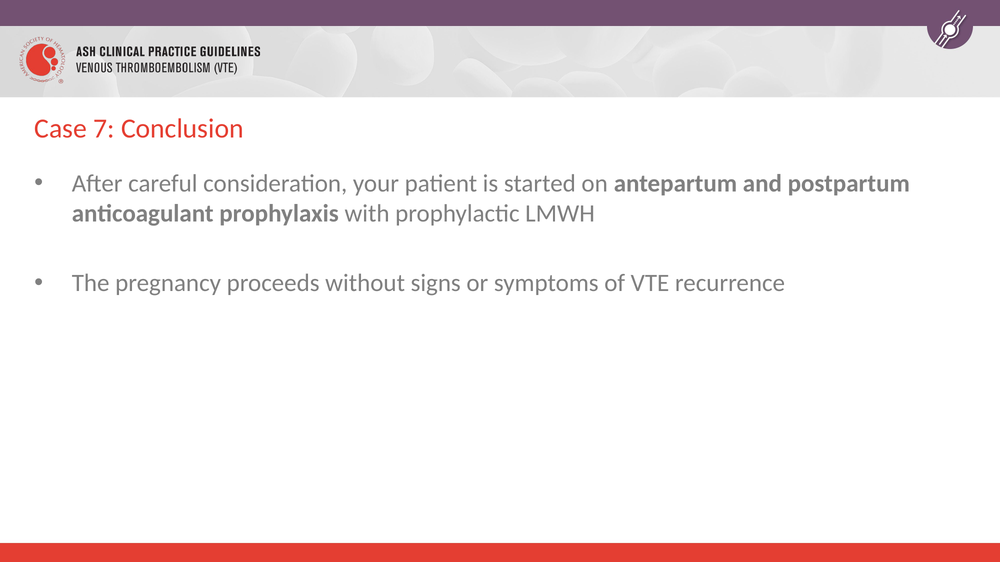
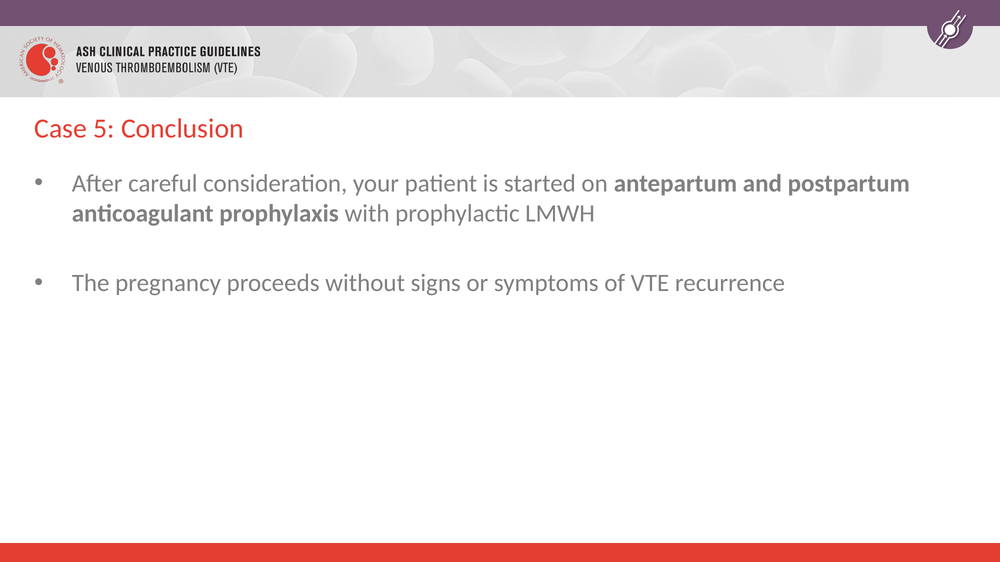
7: 7 -> 5
